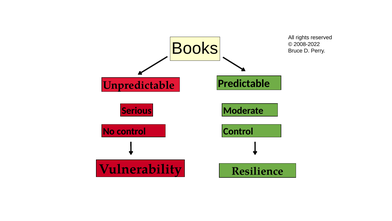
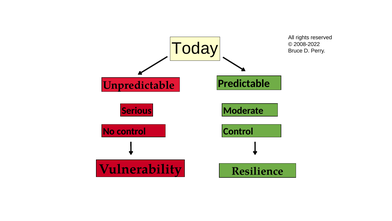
Books: Books -> Today
